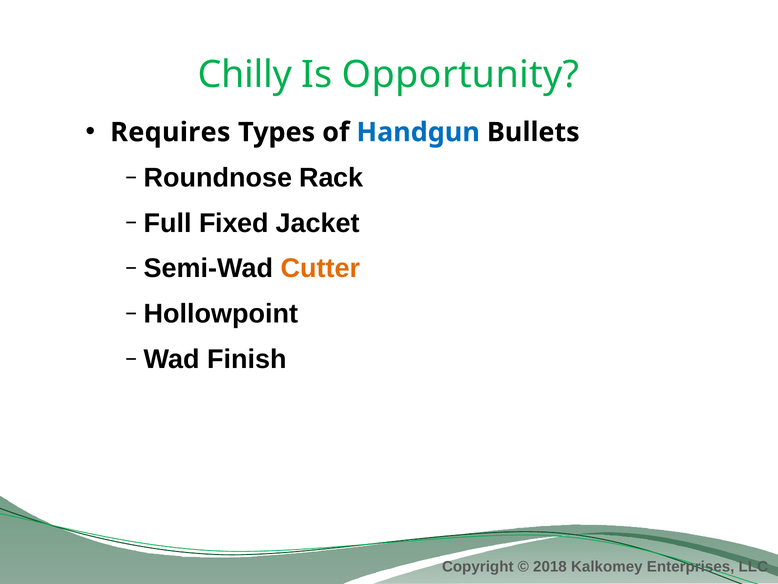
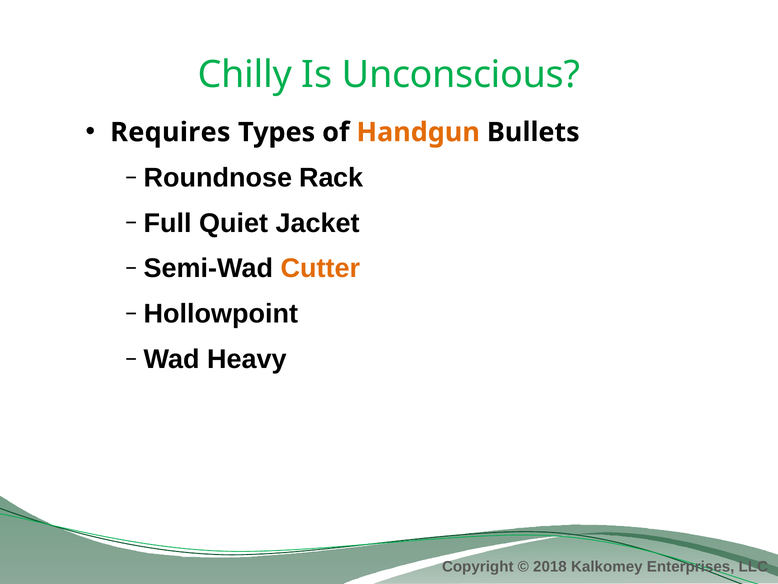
Opportunity: Opportunity -> Unconscious
Handgun colour: blue -> orange
Fixed: Fixed -> Quiet
Finish: Finish -> Heavy
